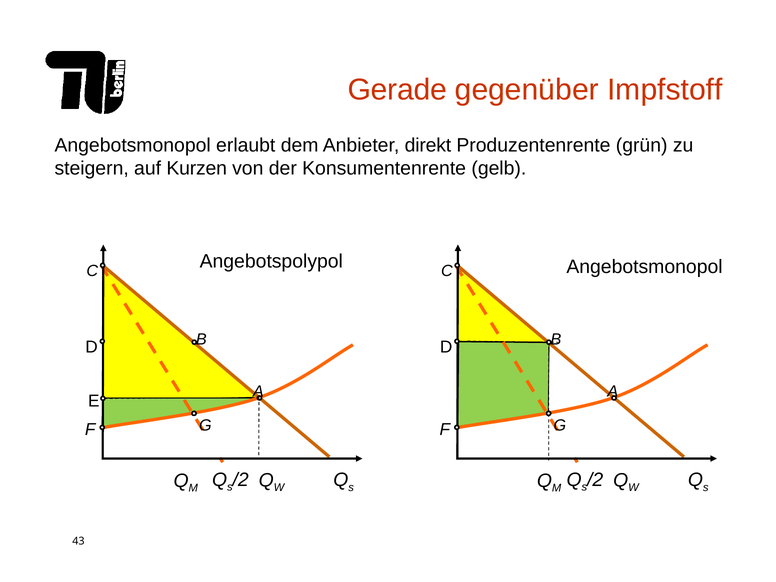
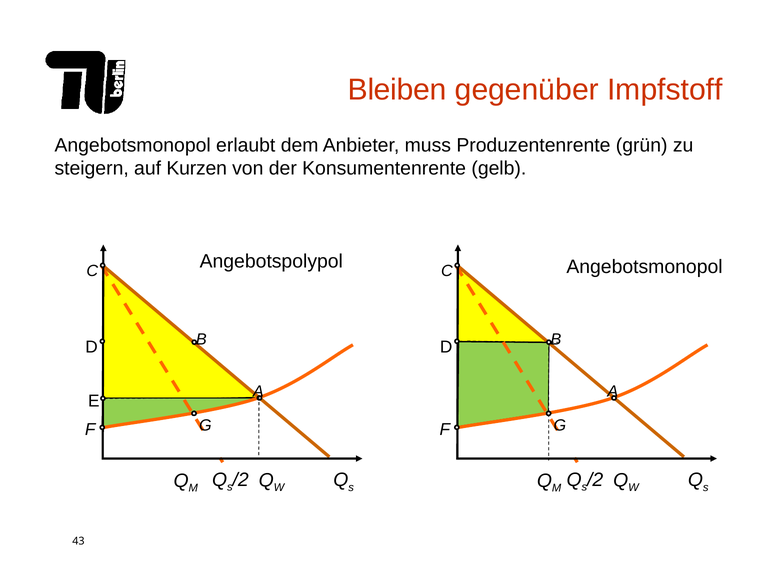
Gerade: Gerade -> Bleiben
direkt: direkt -> muss
